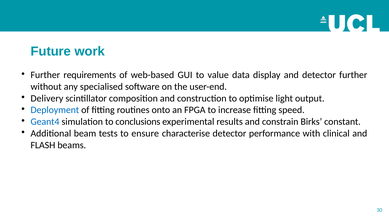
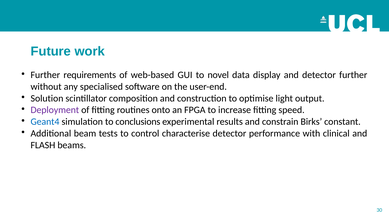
value: value -> novel
Delivery: Delivery -> Solution
Deployment colour: blue -> purple
ensure: ensure -> control
